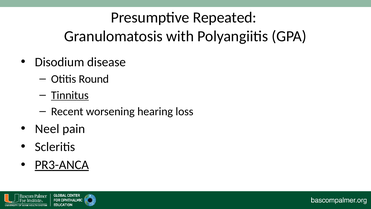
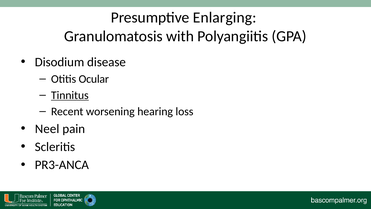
Repeated: Repeated -> Enlarging
Round: Round -> Ocular
PR3-ANCA underline: present -> none
